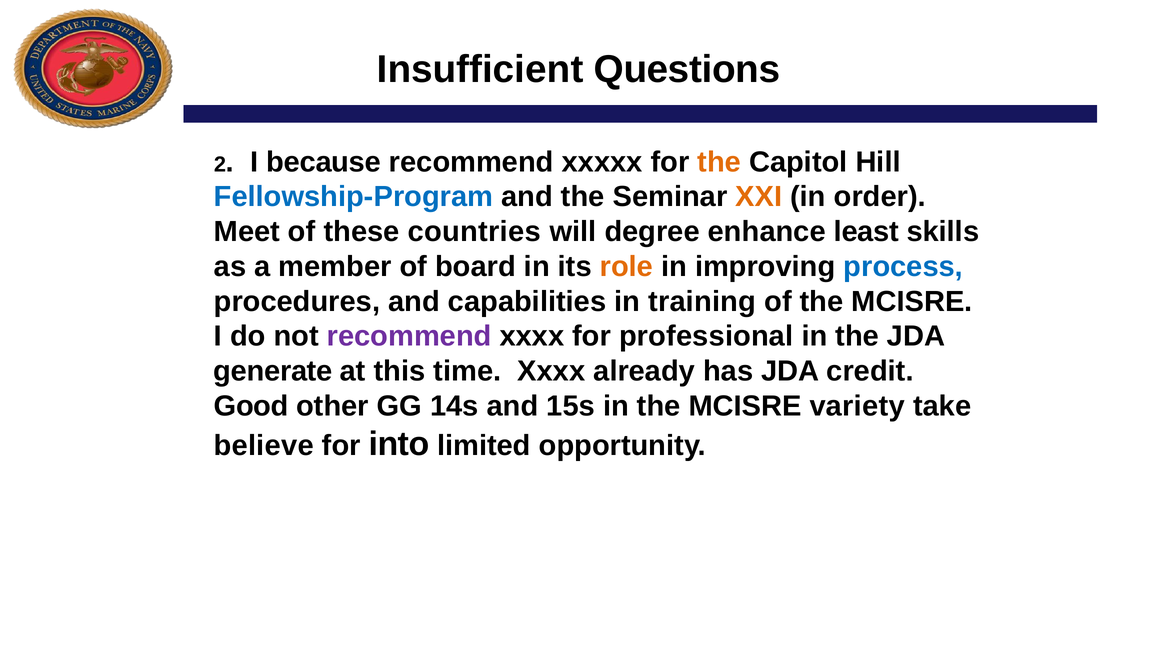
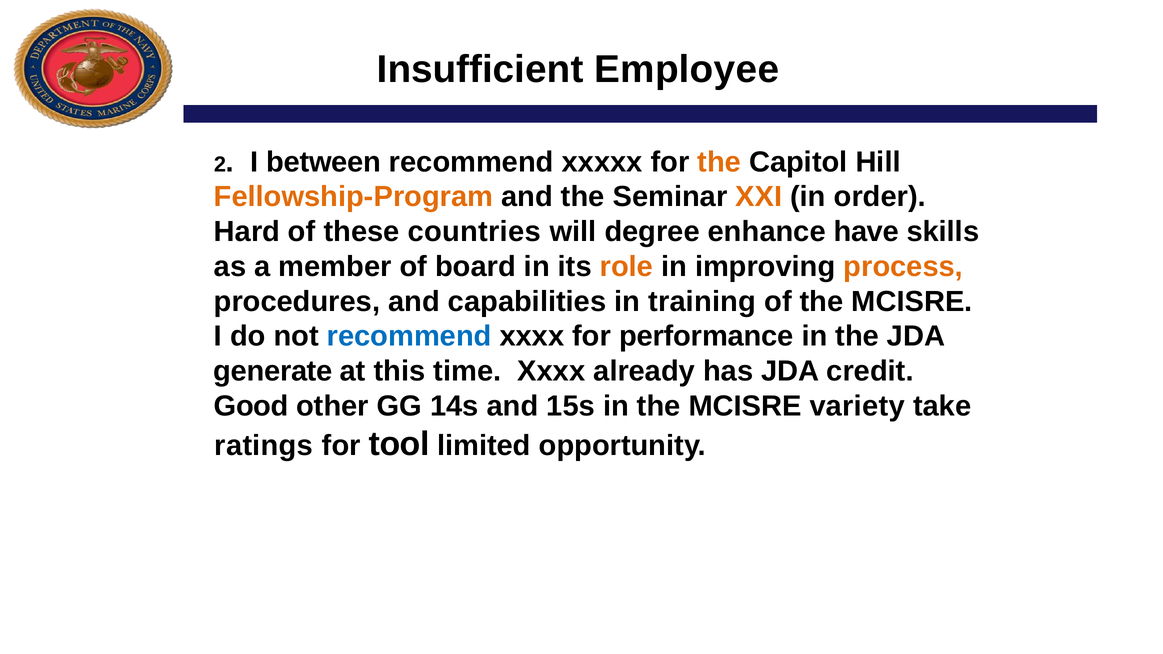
Questions: Questions -> Employee
because: because -> between
Fellowship-Program colour: blue -> orange
Meet: Meet -> Hard
least: least -> have
process colour: blue -> orange
recommend at (409, 336) colour: purple -> blue
professional: professional -> performance
believe: believe -> ratings
into: into -> tool
